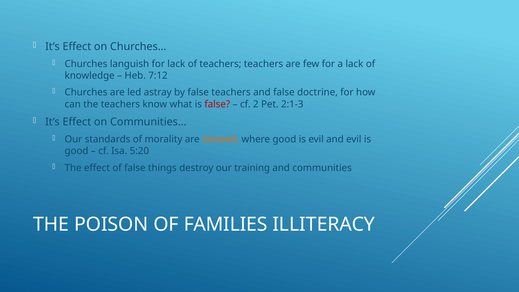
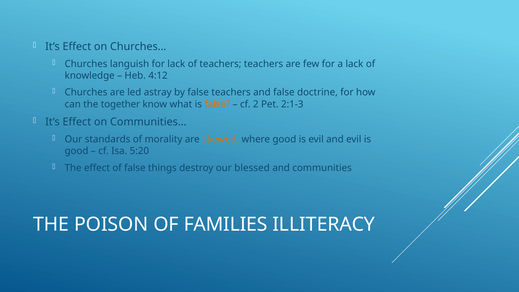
7:12: 7:12 -> 4:12
the teachers: teachers -> together
false at (217, 104) colour: red -> orange
training: training -> blessed
